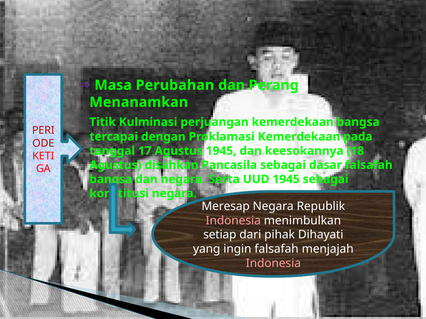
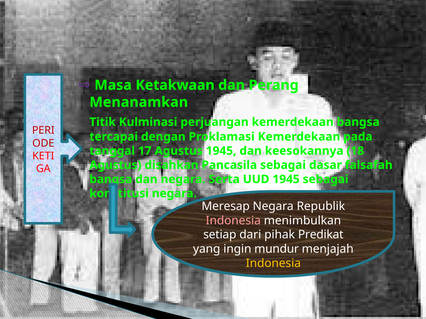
Perubahan: Perubahan -> Ketakwaan
Dihayati: Dihayati -> Predikat
ingin falsafah: falsafah -> mundur
Indonesia at (273, 264) colour: pink -> yellow
